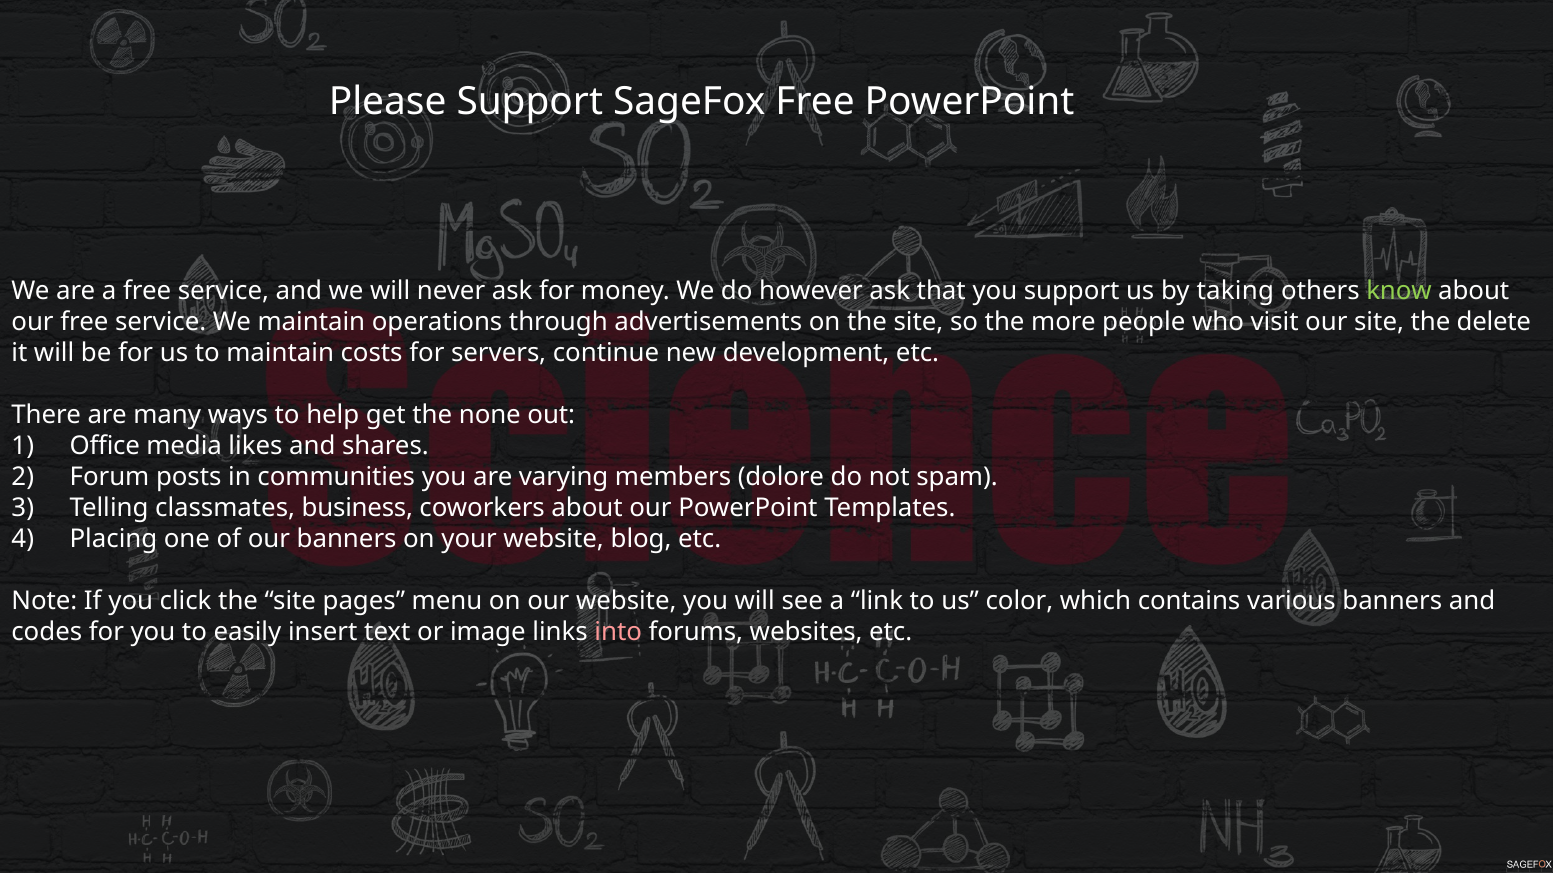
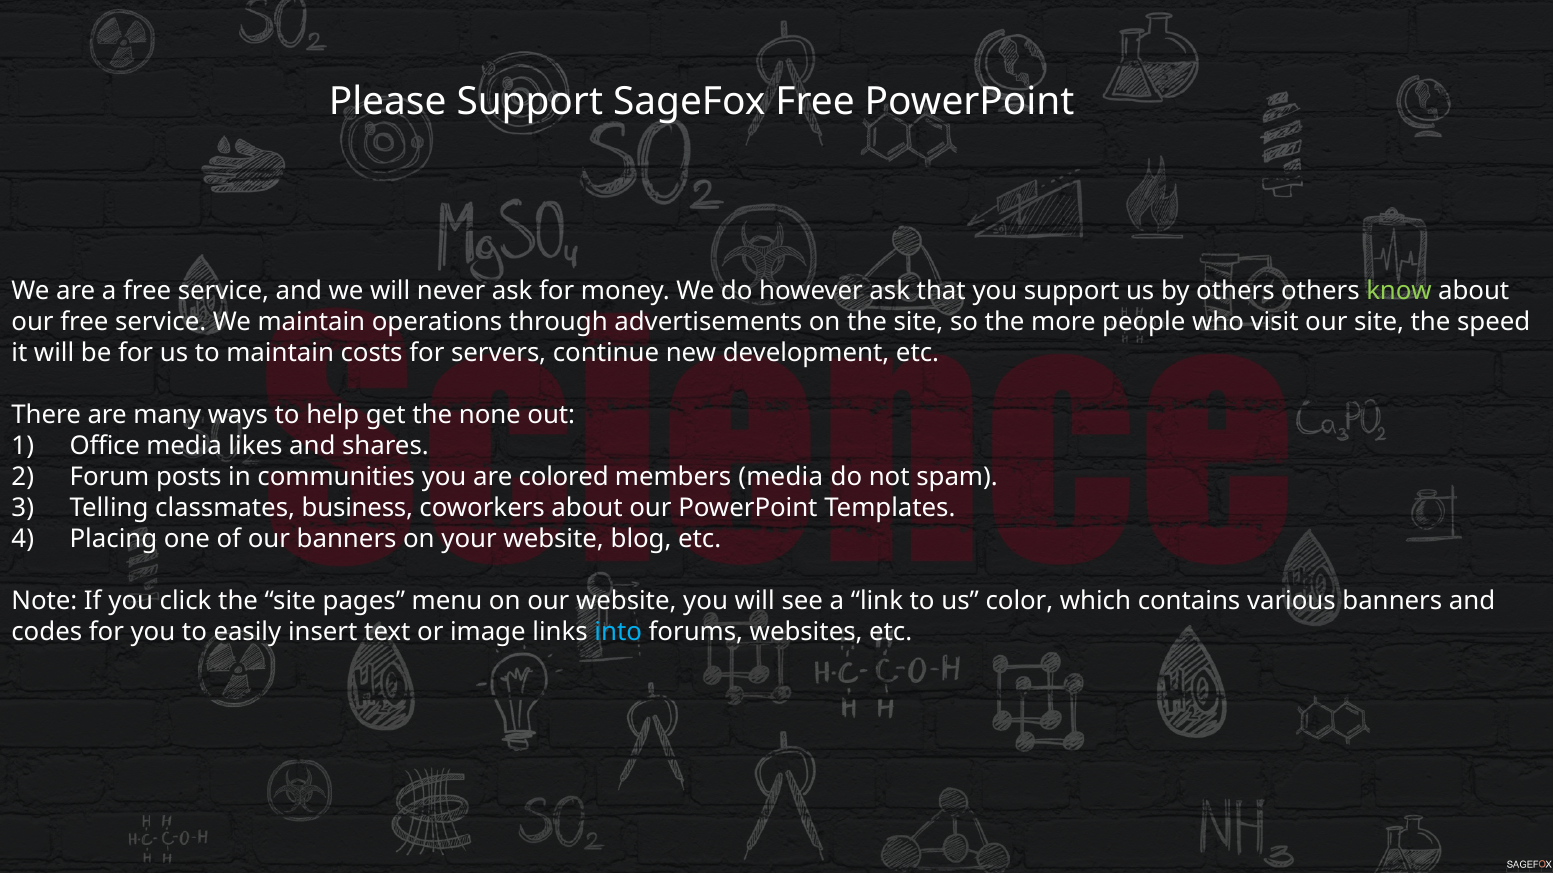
by taking: taking -> others
delete: delete -> speed
varying: varying -> colored
members dolore: dolore -> media
into colour: pink -> light blue
